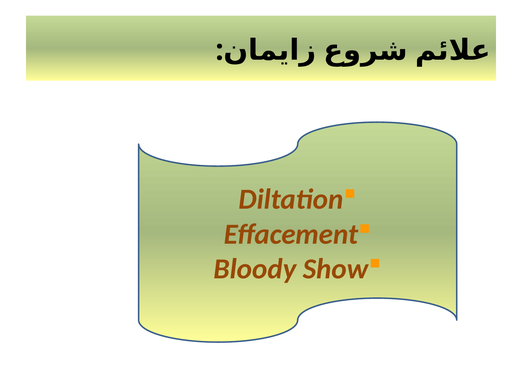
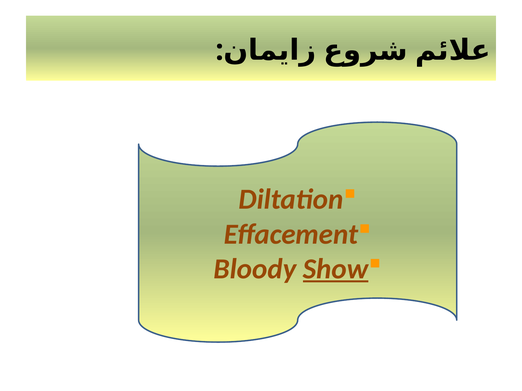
Show underline: none -> present
